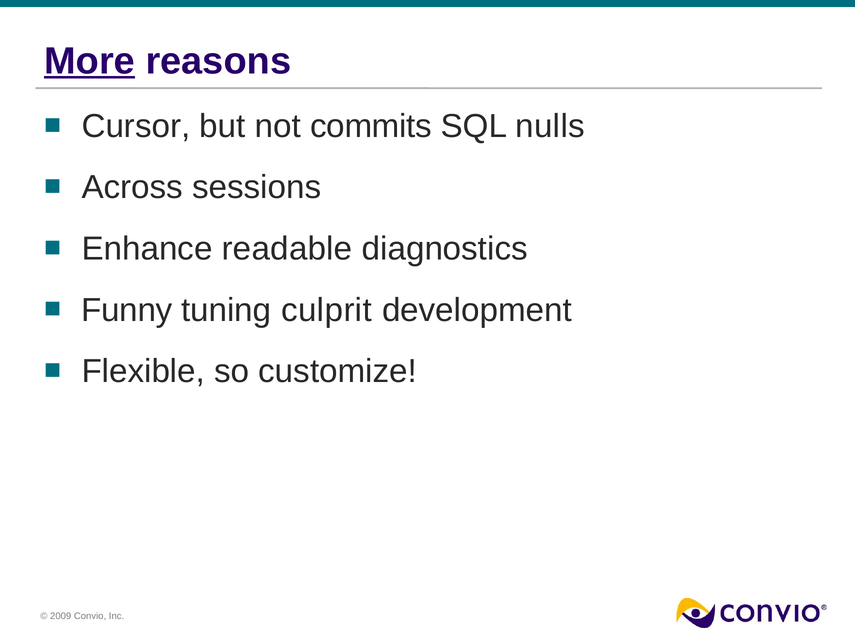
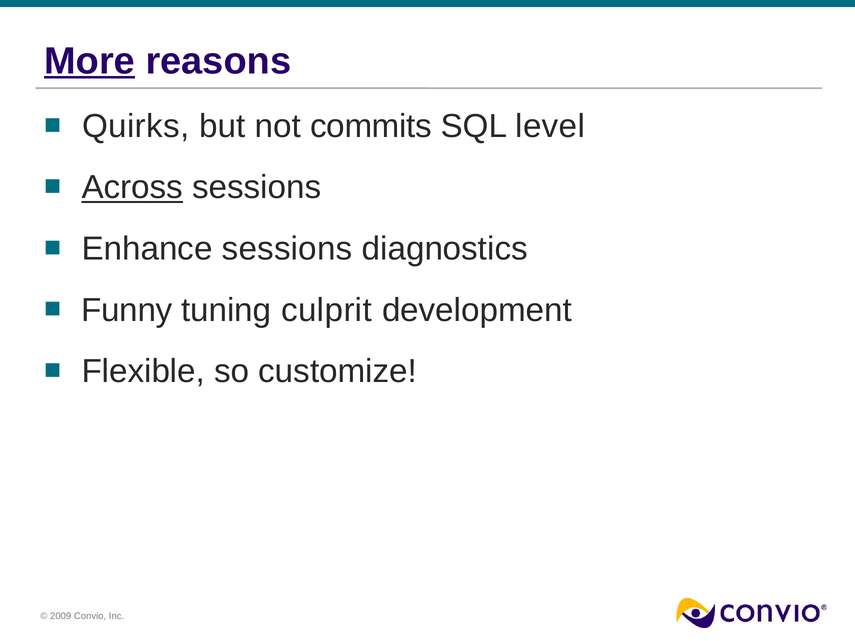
Cursor: Cursor -> Quirks
nulls: nulls -> level
Across underline: none -> present
Enhance readable: readable -> sessions
